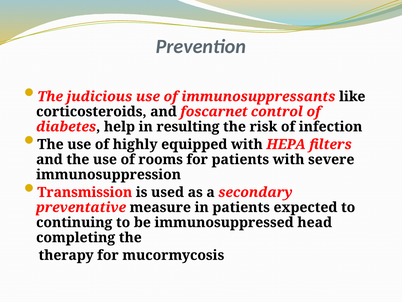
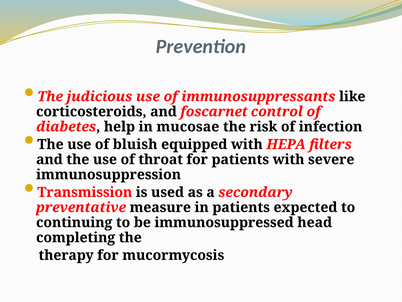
resulting: resulting -> mucosae
highly: highly -> bluish
rooms: rooms -> throat
